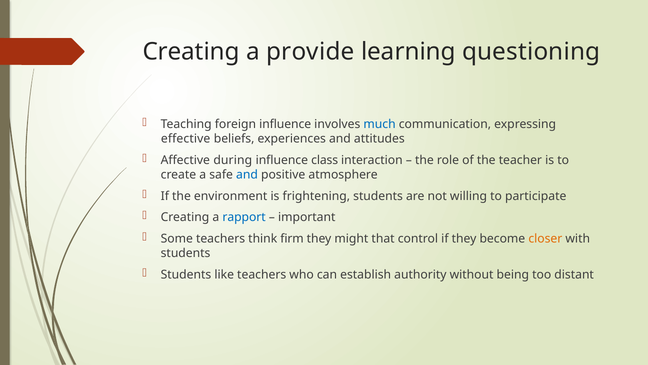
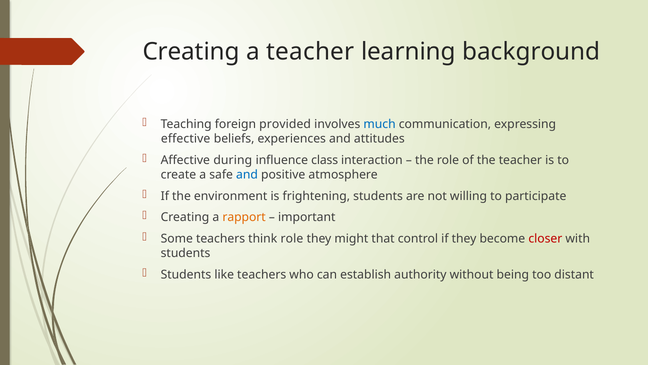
a provide: provide -> teacher
questioning: questioning -> background
foreign influence: influence -> provided
rapport colour: blue -> orange
think firm: firm -> role
closer colour: orange -> red
